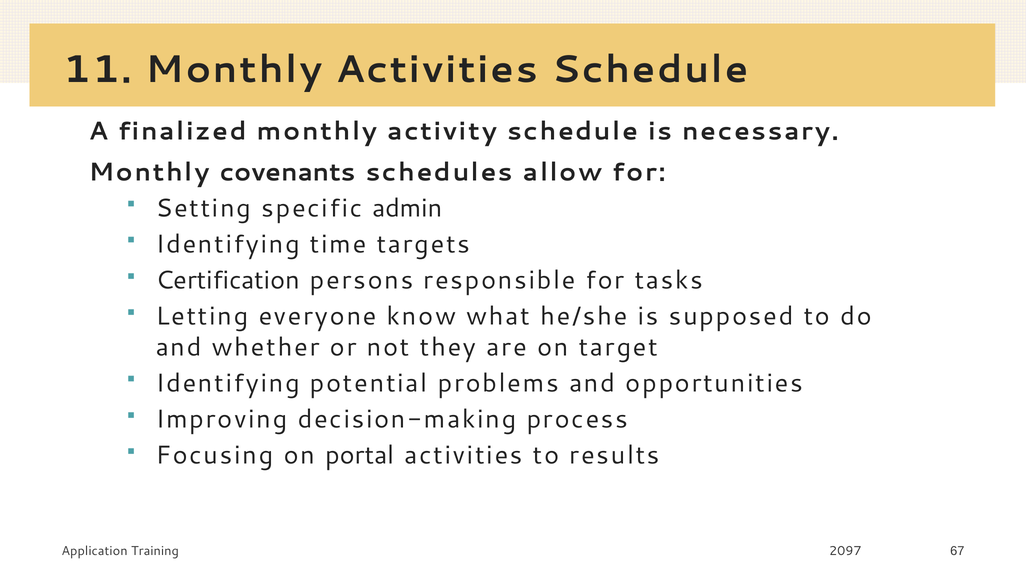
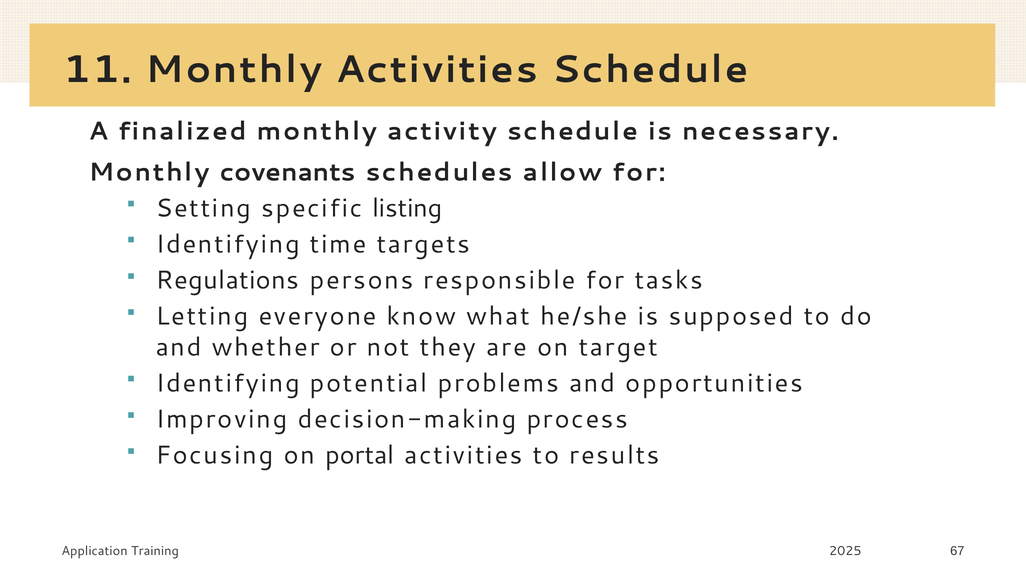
admin: admin -> listing
Certification: Certification -> Regulations
2097: 2097 -> 2025
